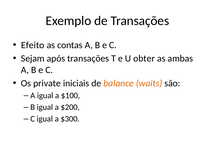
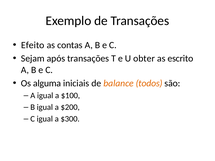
ambas: ambas -> escrito
private: private -> alguma
waits: waits -> todos
